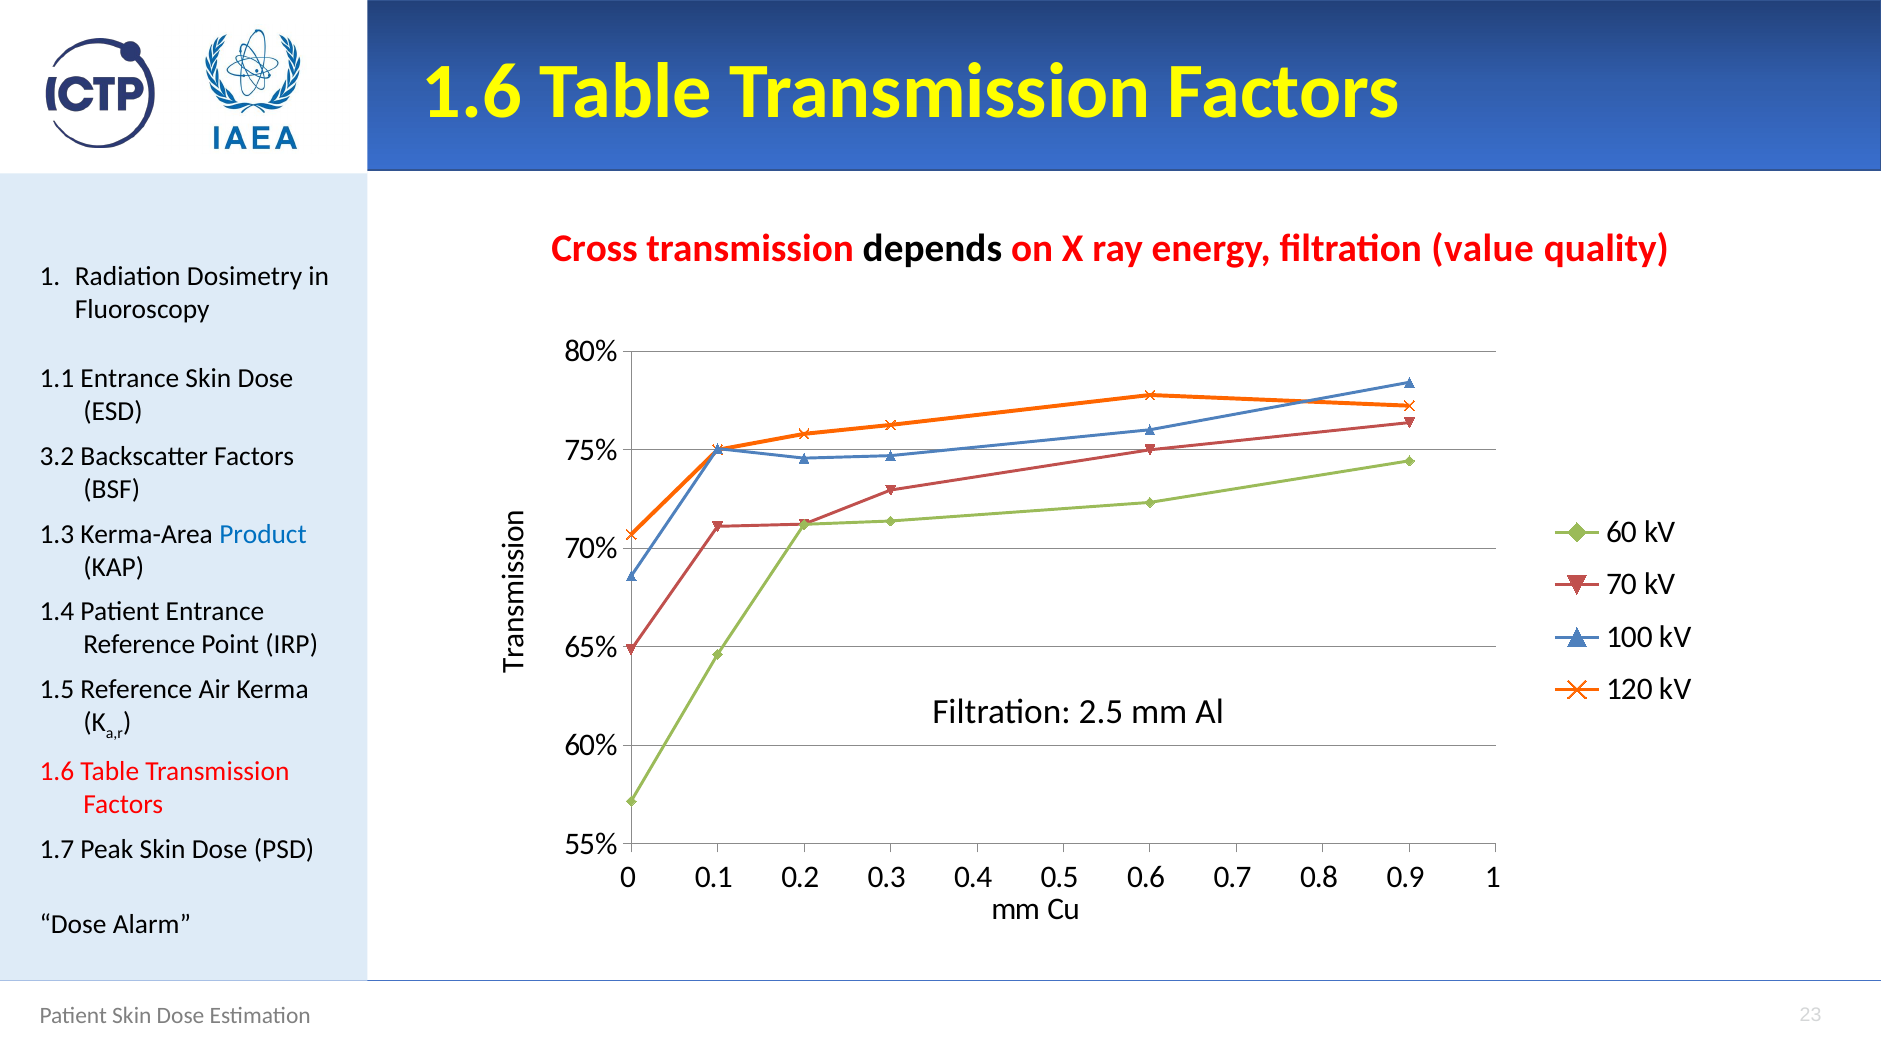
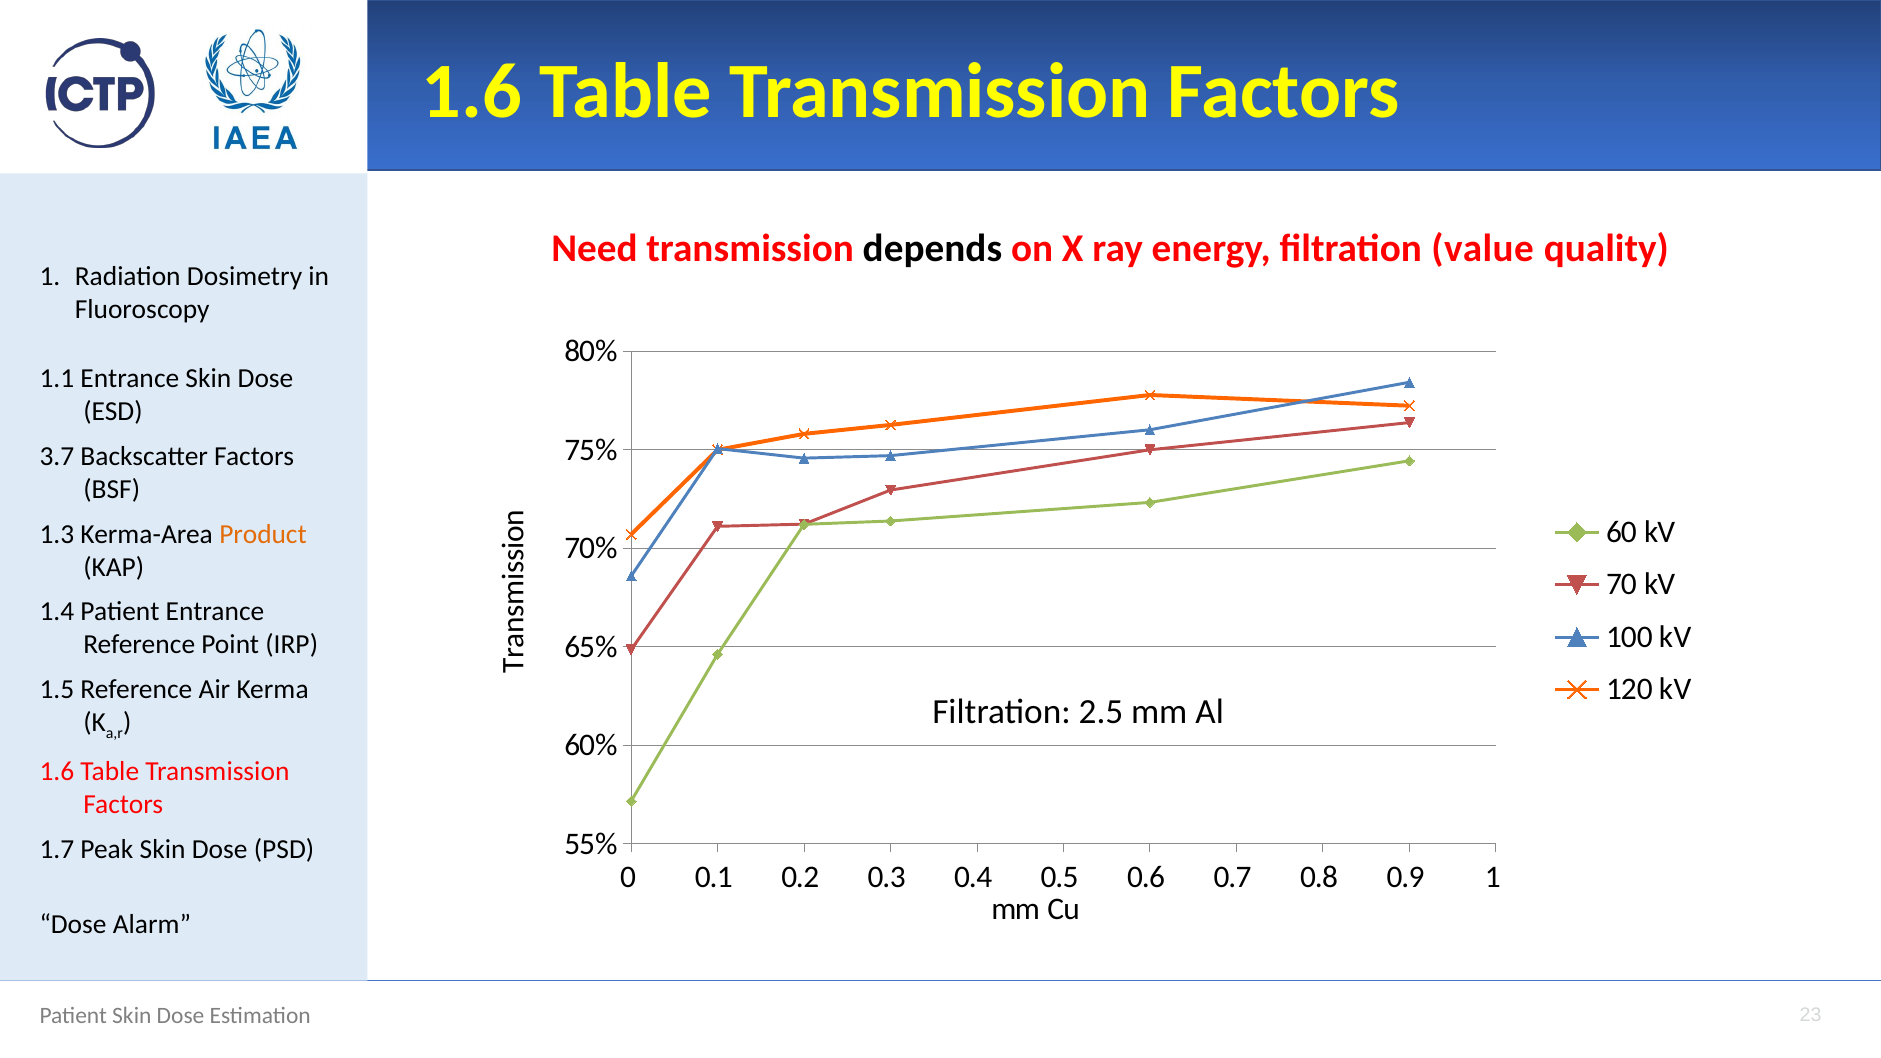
Cross: Cross -> Need
3.2: 3.2 -> 3.7
Product colour: blue -> orange
